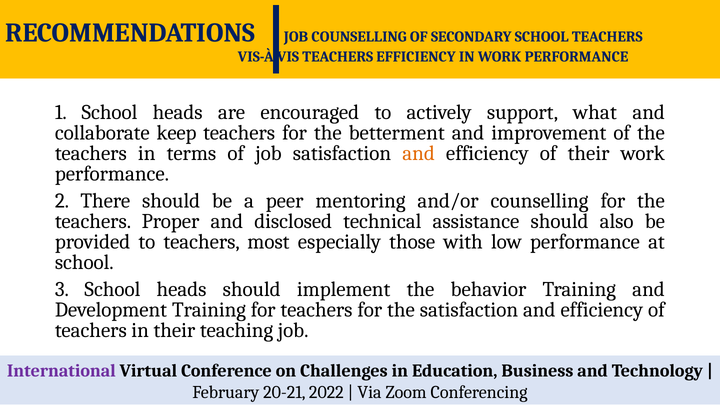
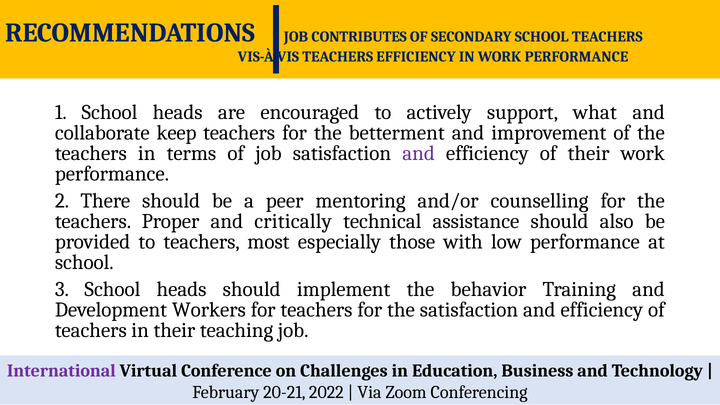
JOB COUNSELLING: COUNSELLING -> CONTRIBUTES
and at (419, 153) colour: orange -> purple
disclosed: disclosed -> critically
Development Training: Training -> Workers
